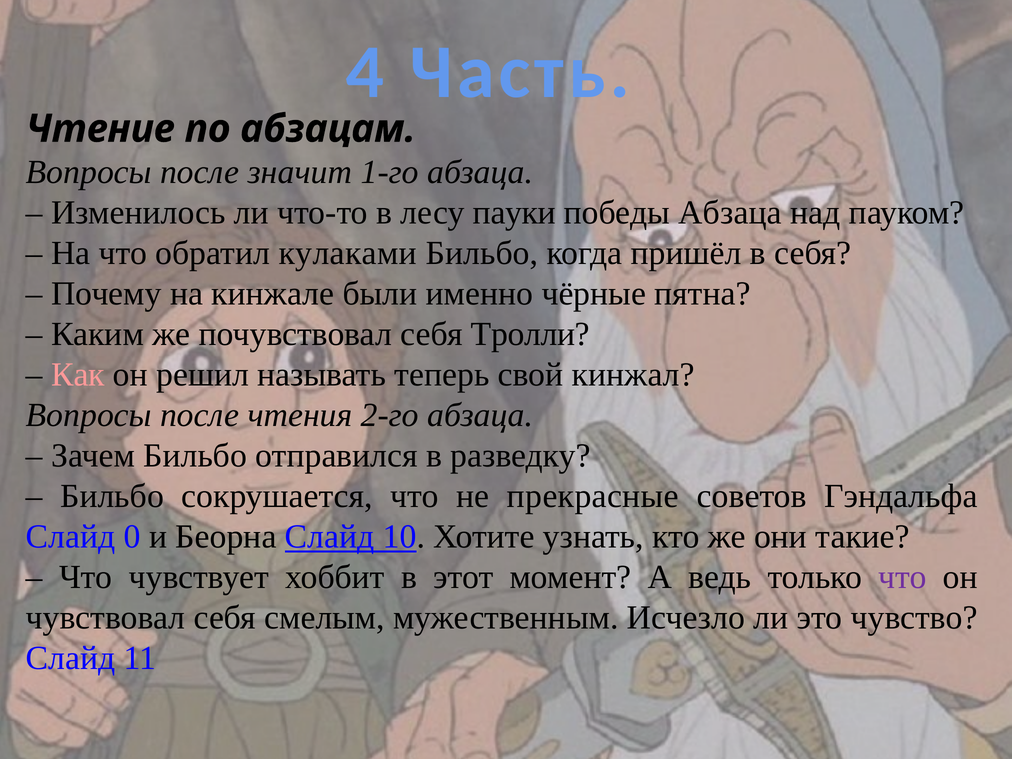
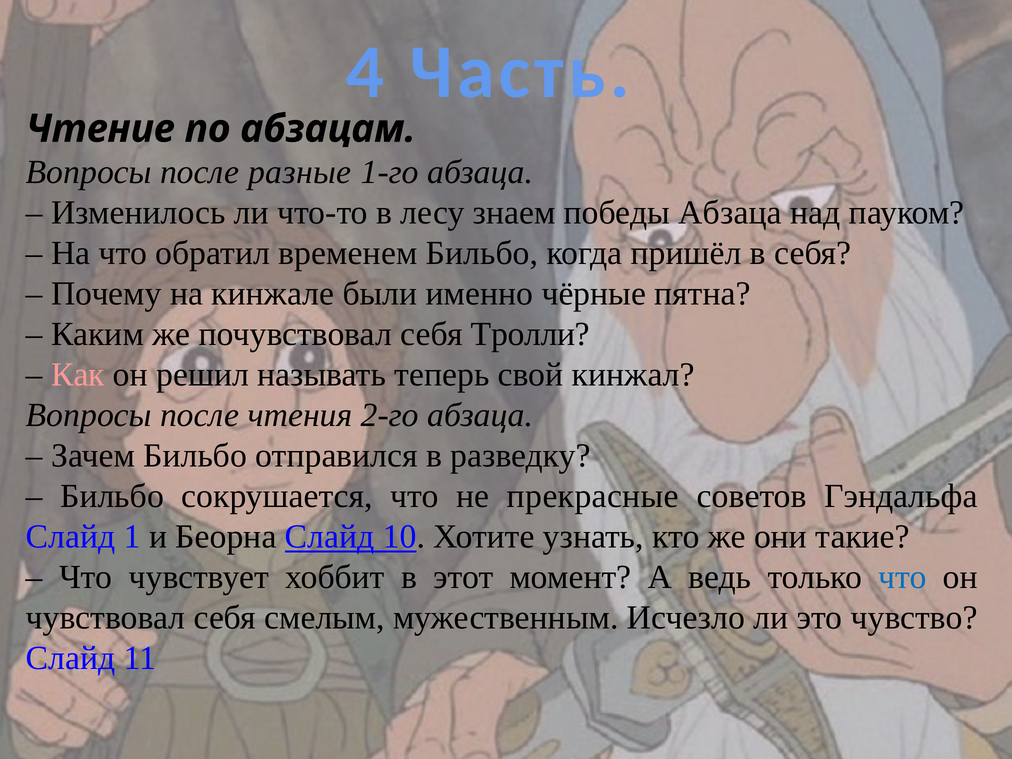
значит: значит -> разные
пауки: пауки -> знаем
кулаками: кулаками -> временем
0: 0 -> 1
что at (903, 577) colour: purple -> blue
